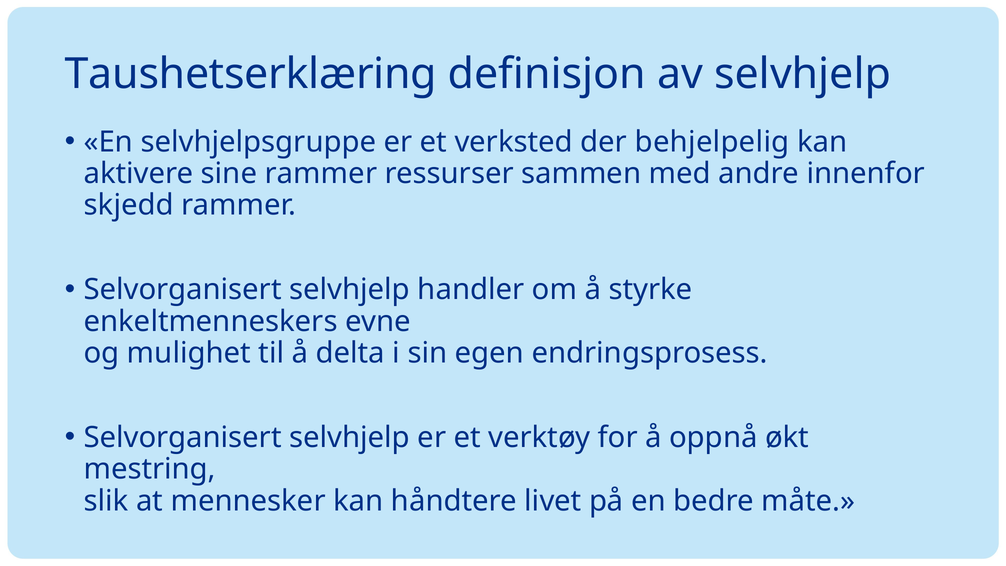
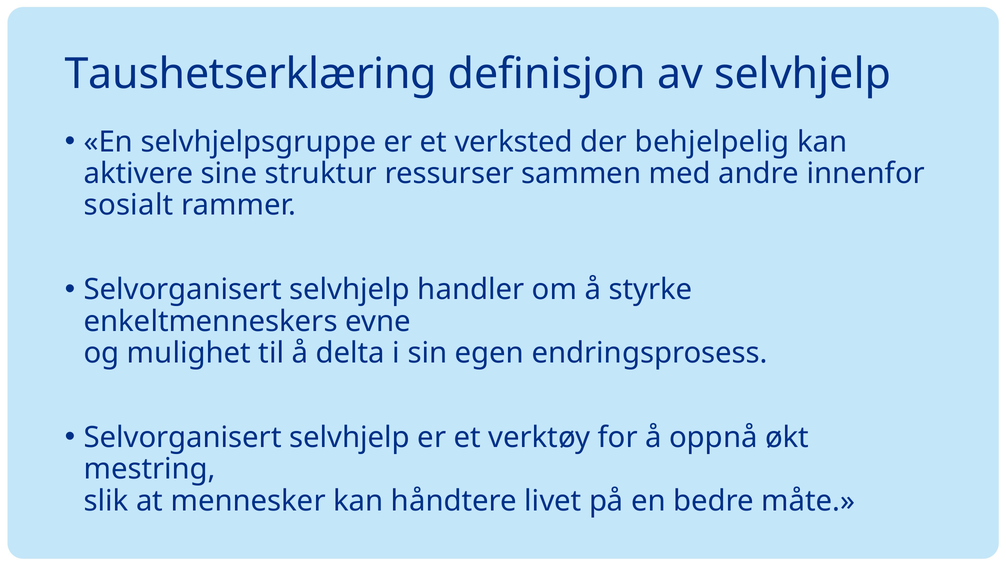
sine rammer: rammer -> struktur
skjedd: skjedd -> sosialt
